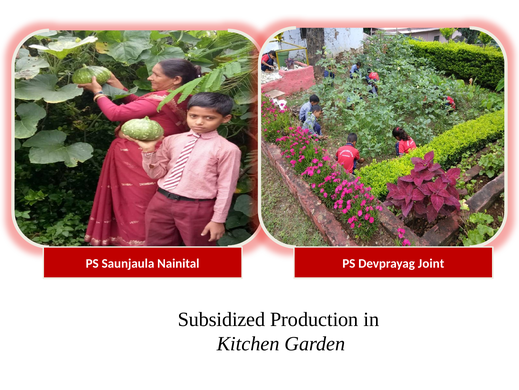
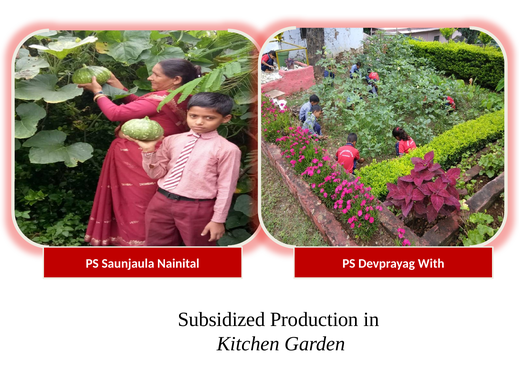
Joint: Joint -> With
